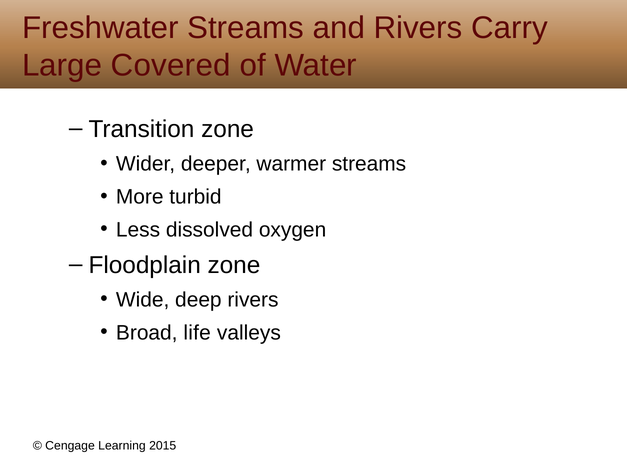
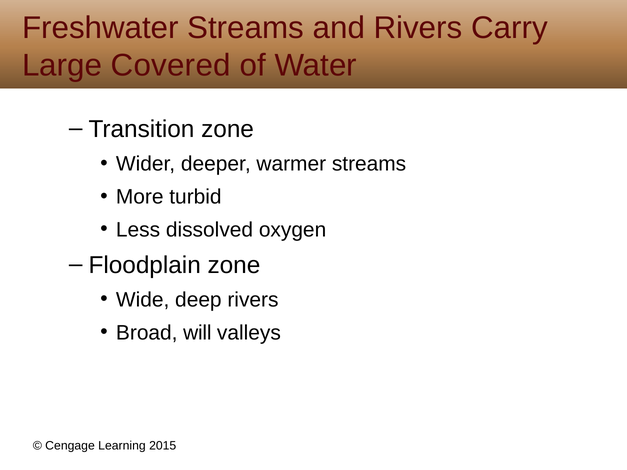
life: life -> will
